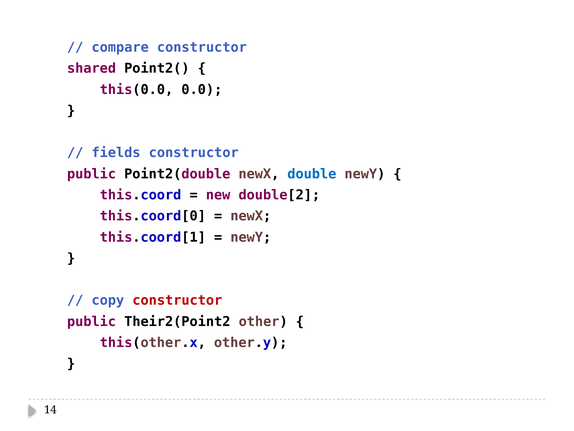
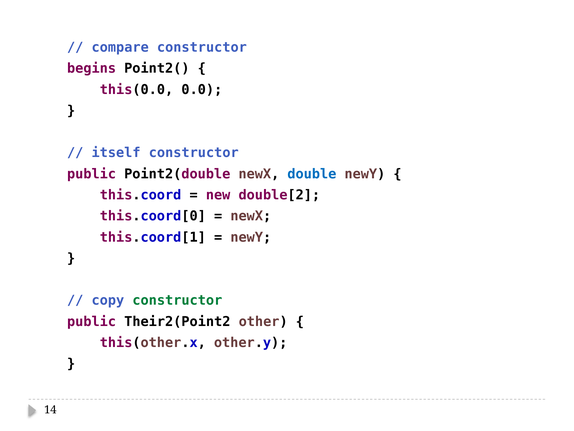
shared: shared -> begins
fields: fields -> itself
constructor at (177, 300) colour: red -> green
